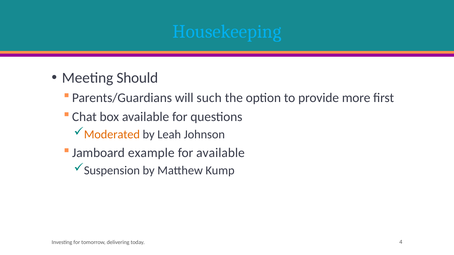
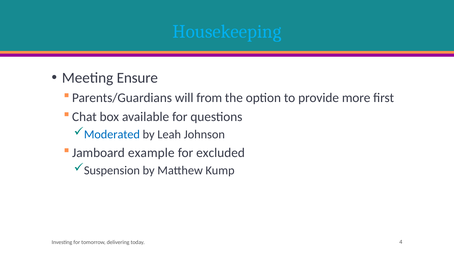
Should: Should -> Ensure
such: such -> from
Moderated colour: orange -> blue
for available: available -> excluded
